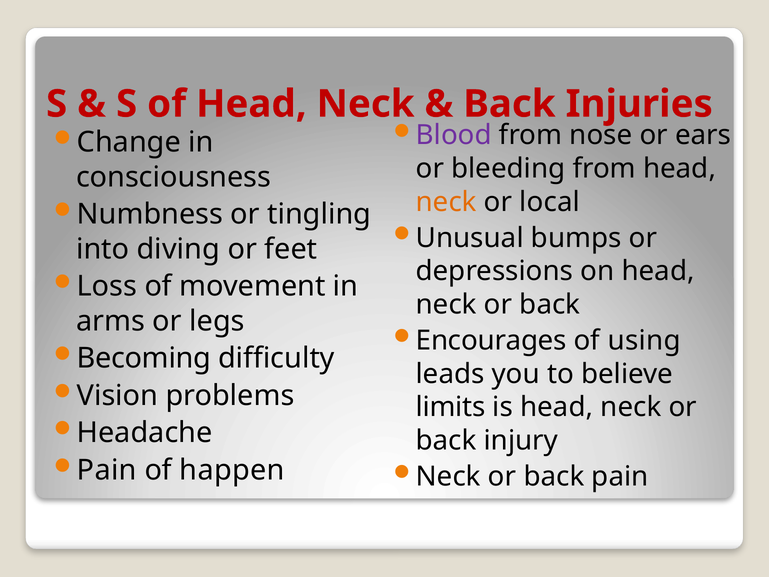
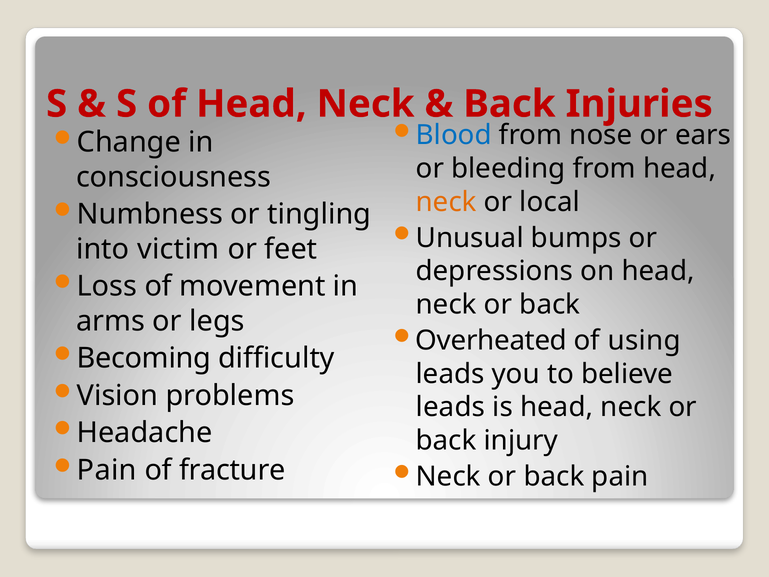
Blood colour: purple -> blue
diving: diving -> victim
Encourages: Encourages -> Overheated
limits at (451, 407): limits -> leads
happen: happen -> fracture
